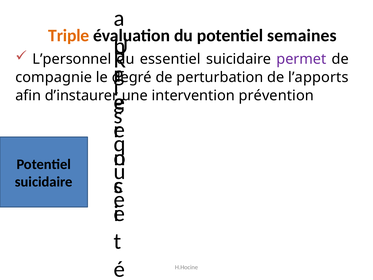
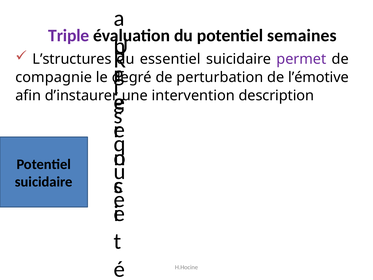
Triple colour: orange -> purple
L’personnel: L’personnel -> L’structures
l’apports: l’apports -> l’émotive
prévention: prévention -> description
